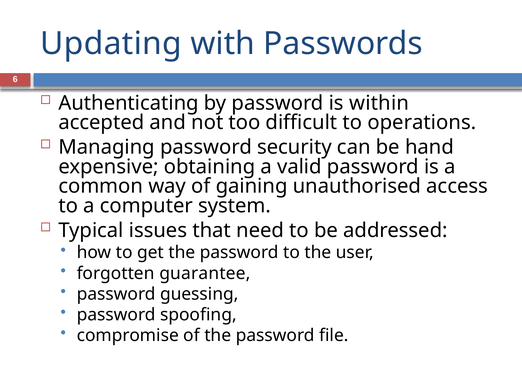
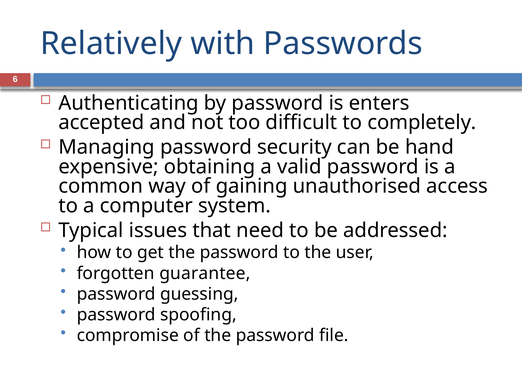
Updating: Updating -> Relatively
within: within -> enters
operations: operations -> completely
